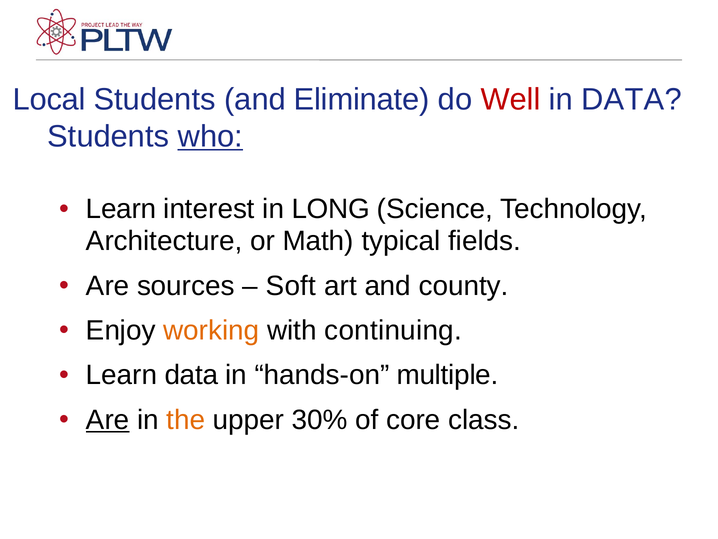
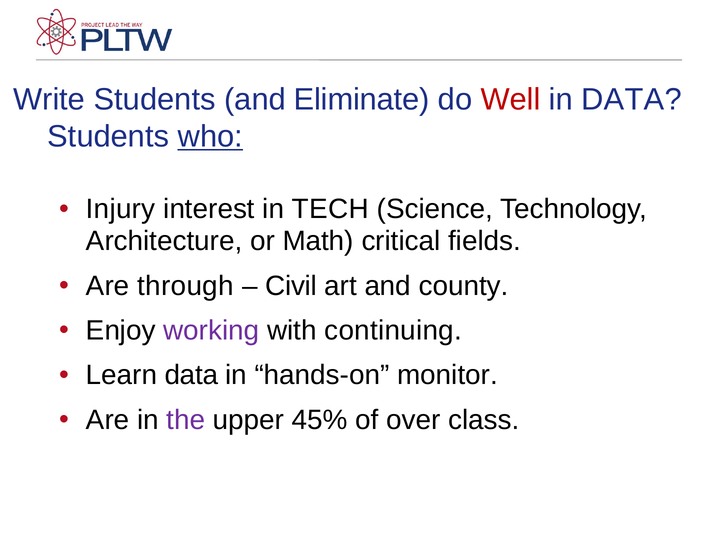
Local: Local -> Write
Learn at (121, 209): Learn -> Injury
LONG: LONG -> TECH
typical: typical -> critical
sources: sources -> through
Soft: Soft -> Civil
working colour: orange -> purple
multiple: multiple -> monitor
Are at (108, 419) underline: present -> none
the colour: orange -> purple
30%: 30% -> 45%
core: core -> over
